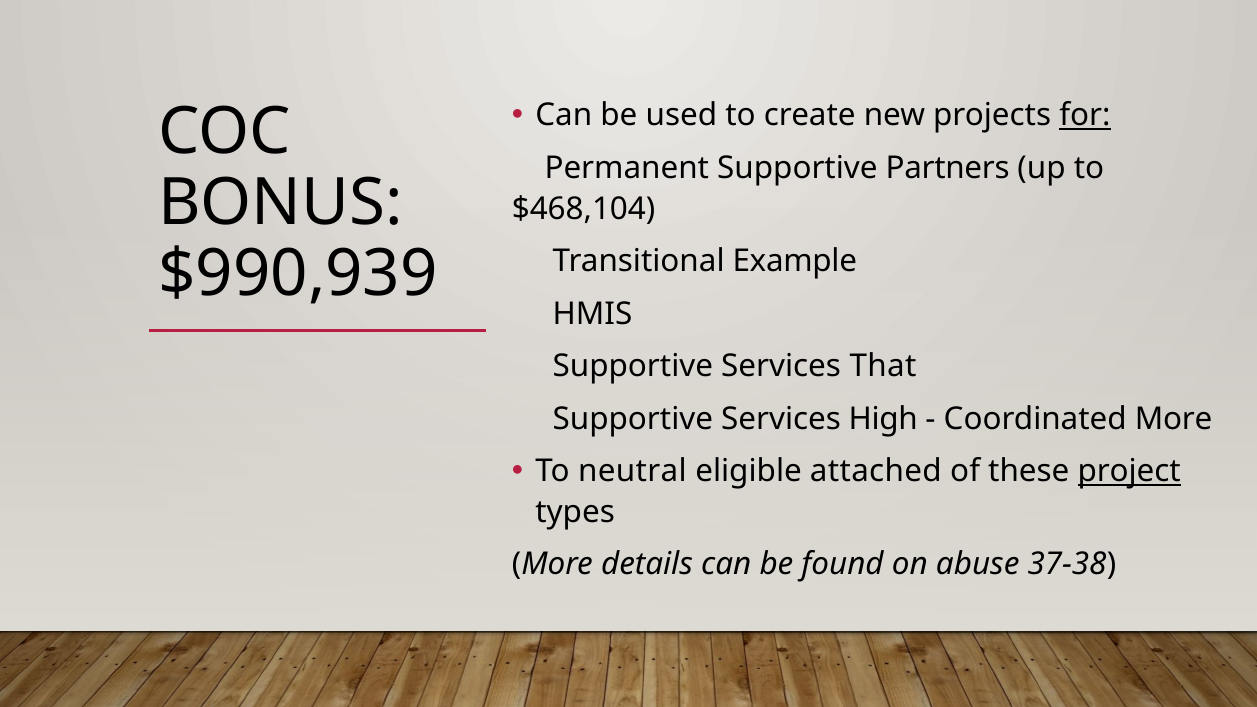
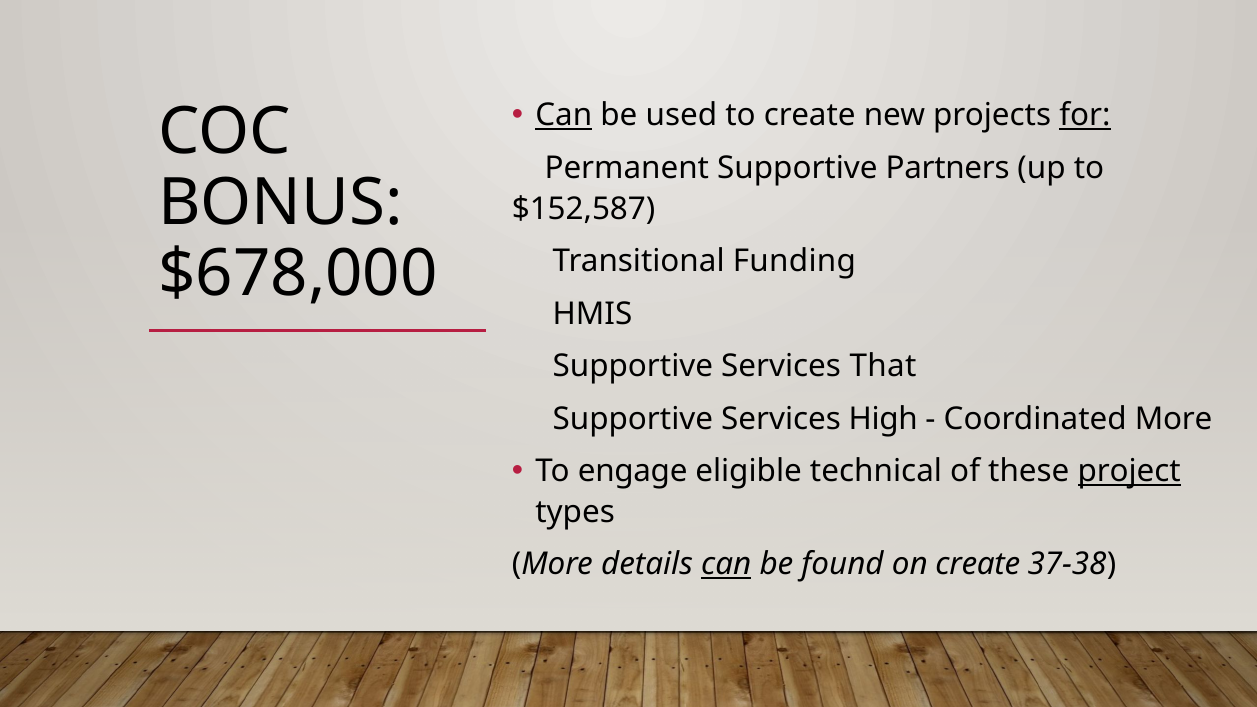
Can at (564, 116) underline: none -> present
$468,104: $468,104 -> $152,587
Example: Example -> Funding
$990,939: $990,939 -> $678,000
neutral: neutral -> engage
attached: attached -> technical
can at (726, 564) underline: none -> present
on abuse: abuse -> create
